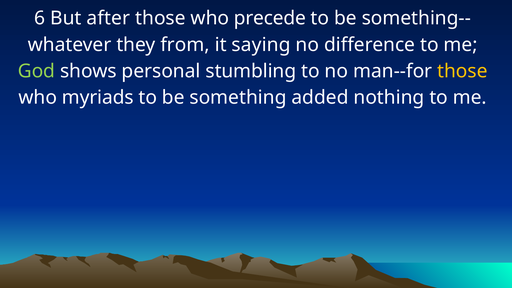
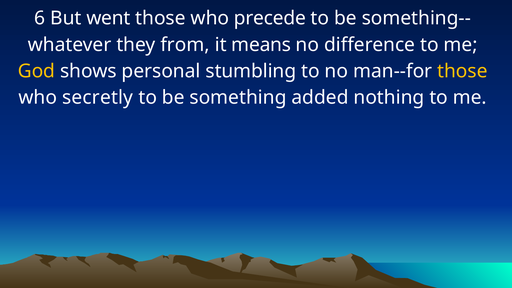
after: after -> went
saying: saying -> means
God colour: light green -> yellow
myriads: myriads -> secretly
